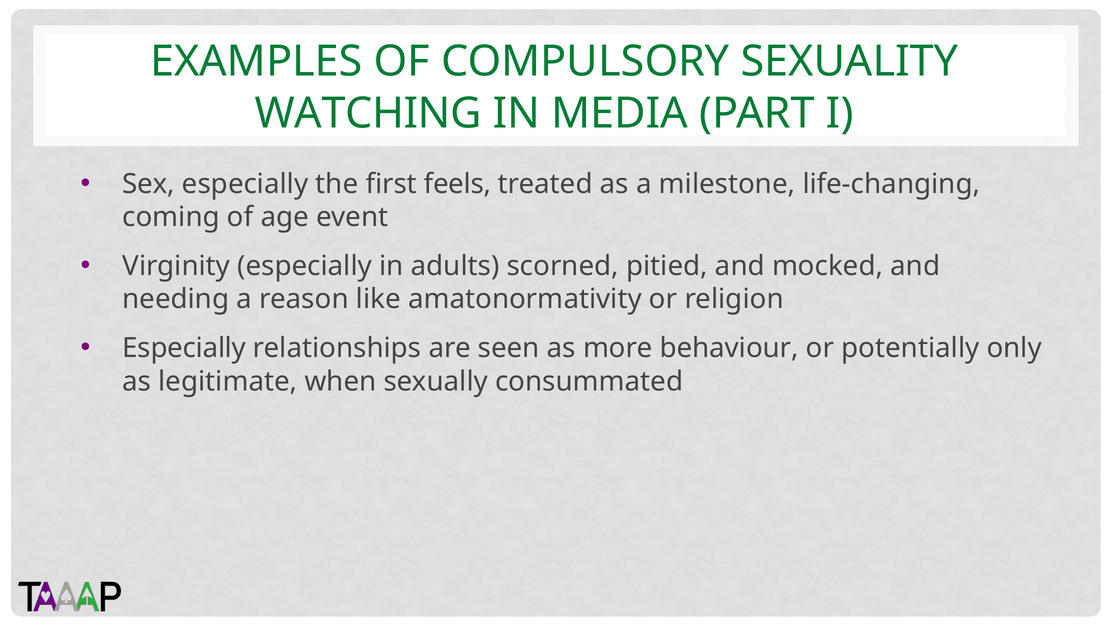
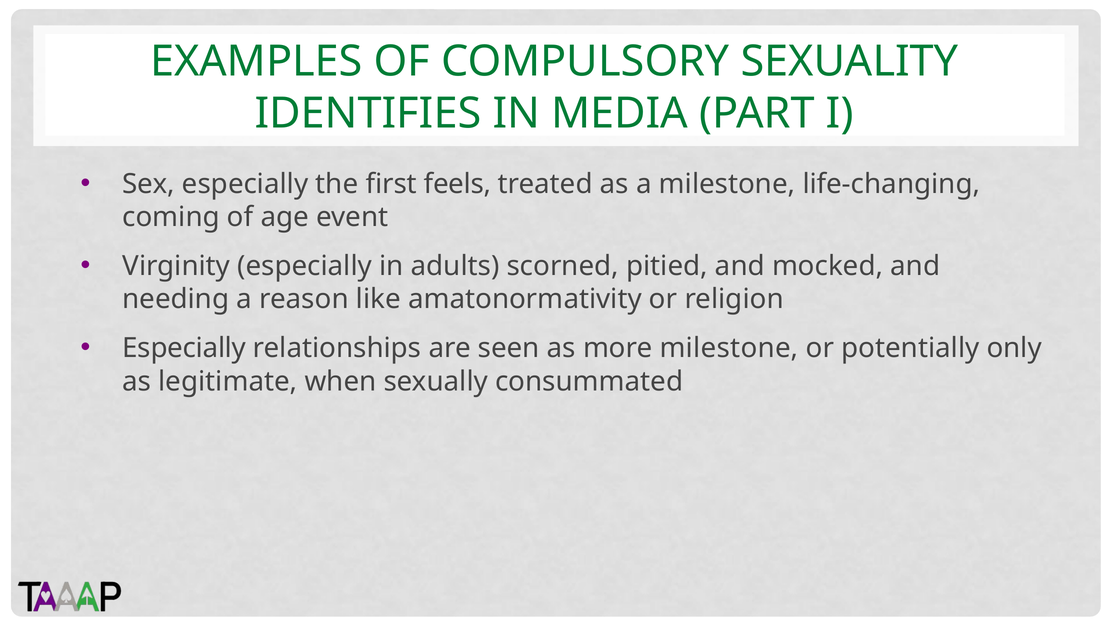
WATCHING: WATCHING -> IDENTIFIES
more behaviour: behaviour -> milestone
